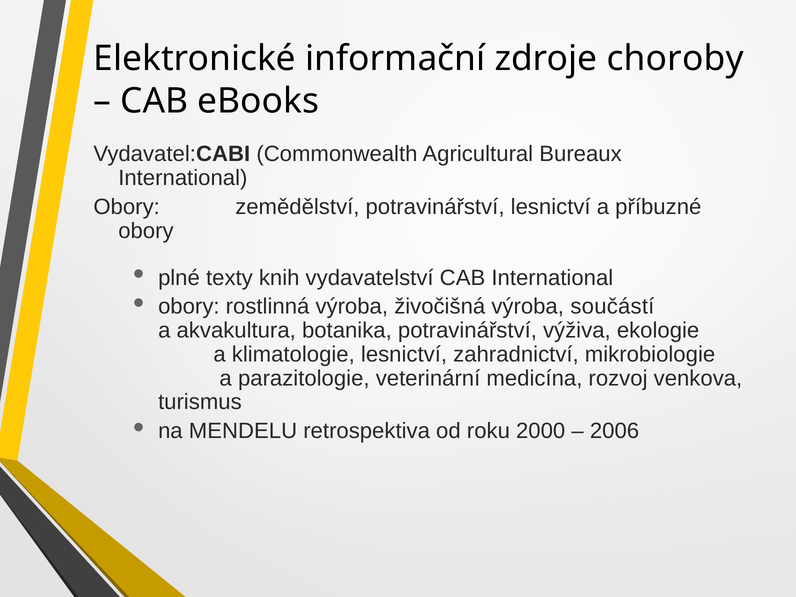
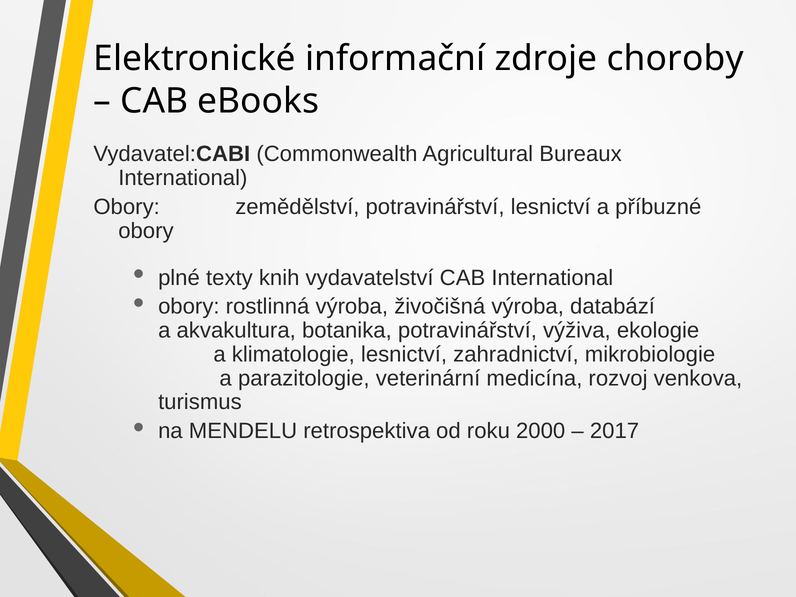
součástí: součástí -> databází
2006: 2006 -> 2017
